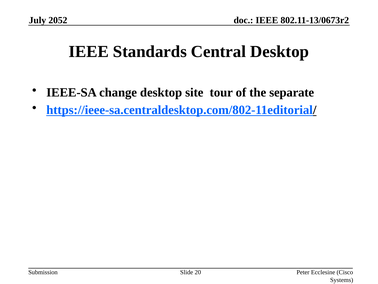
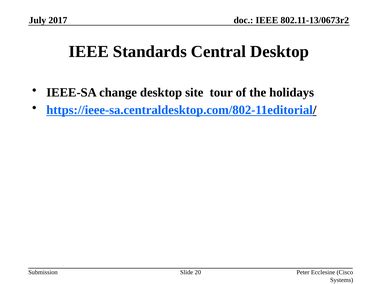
2052: 2052 -> 2017
separate: separate -> holidays
